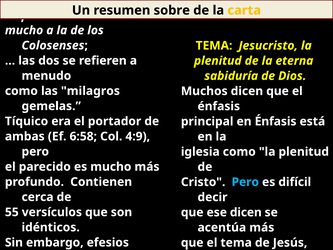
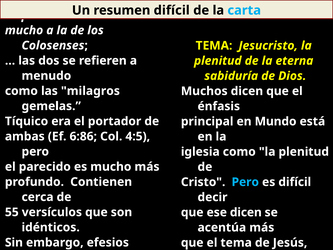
resumen sobre: sobre -> difícil
carta at (244, 10) colour: yellow -> light blue
en Énfasis: Énfasis -> Mundo
6:58: 6:58 -> 6:86
4:9: 4:9 -> 4:5
